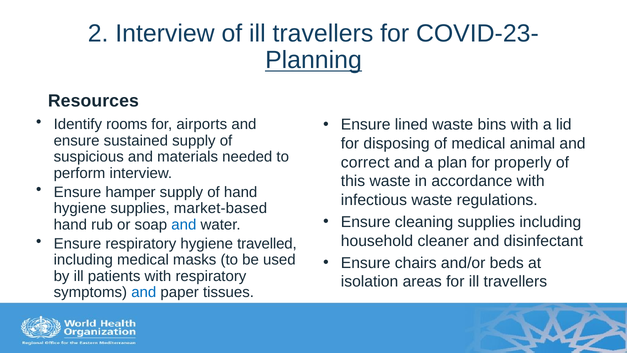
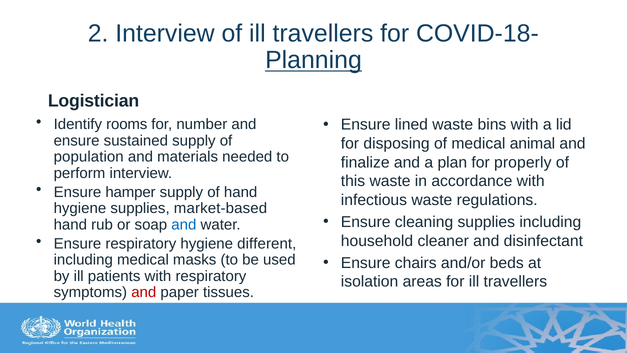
COVID-23-: COVID-23- -> COVID-18-
Resources: Resources -> Logistician
airports: airports -> number
suspicious: suspicious -> population
correct: correct -> finalize
travelled: travelled -> different
and at (144, 292) colour: blue -> red
